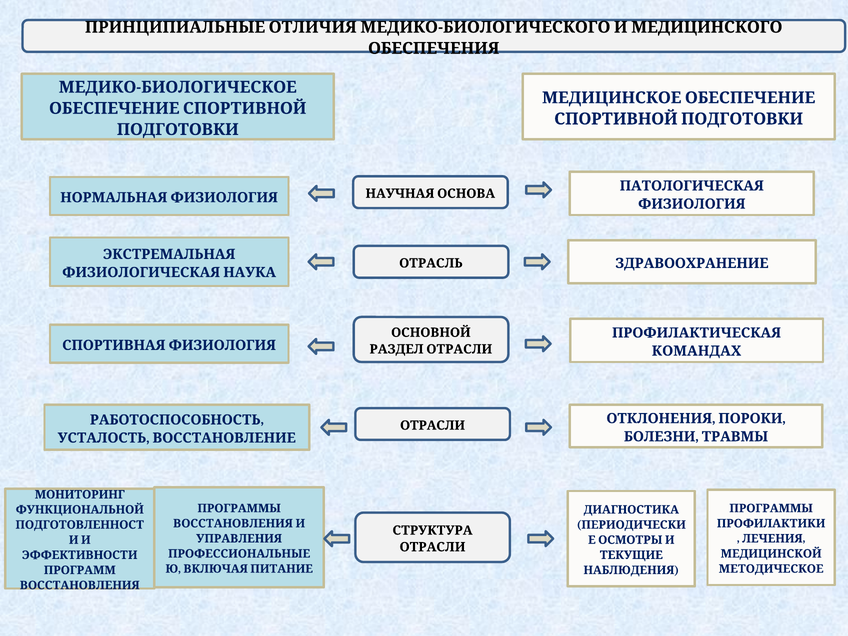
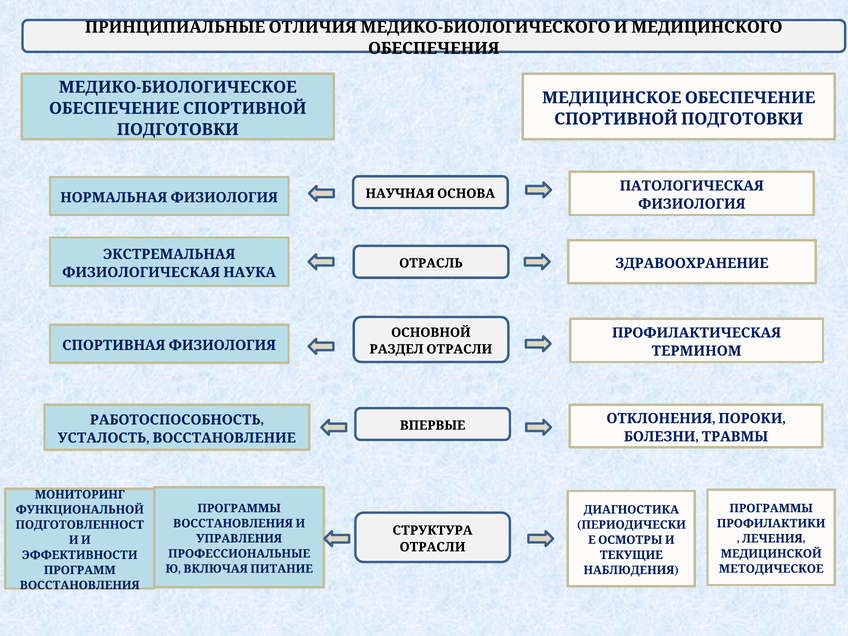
КОМАНДАХ: КОМАНДАХ -> ТЕРМИНОМ
ОТРАСЛИ at (433, 425): ОТРАСЛИ -> ВПЕРВЫЕ
